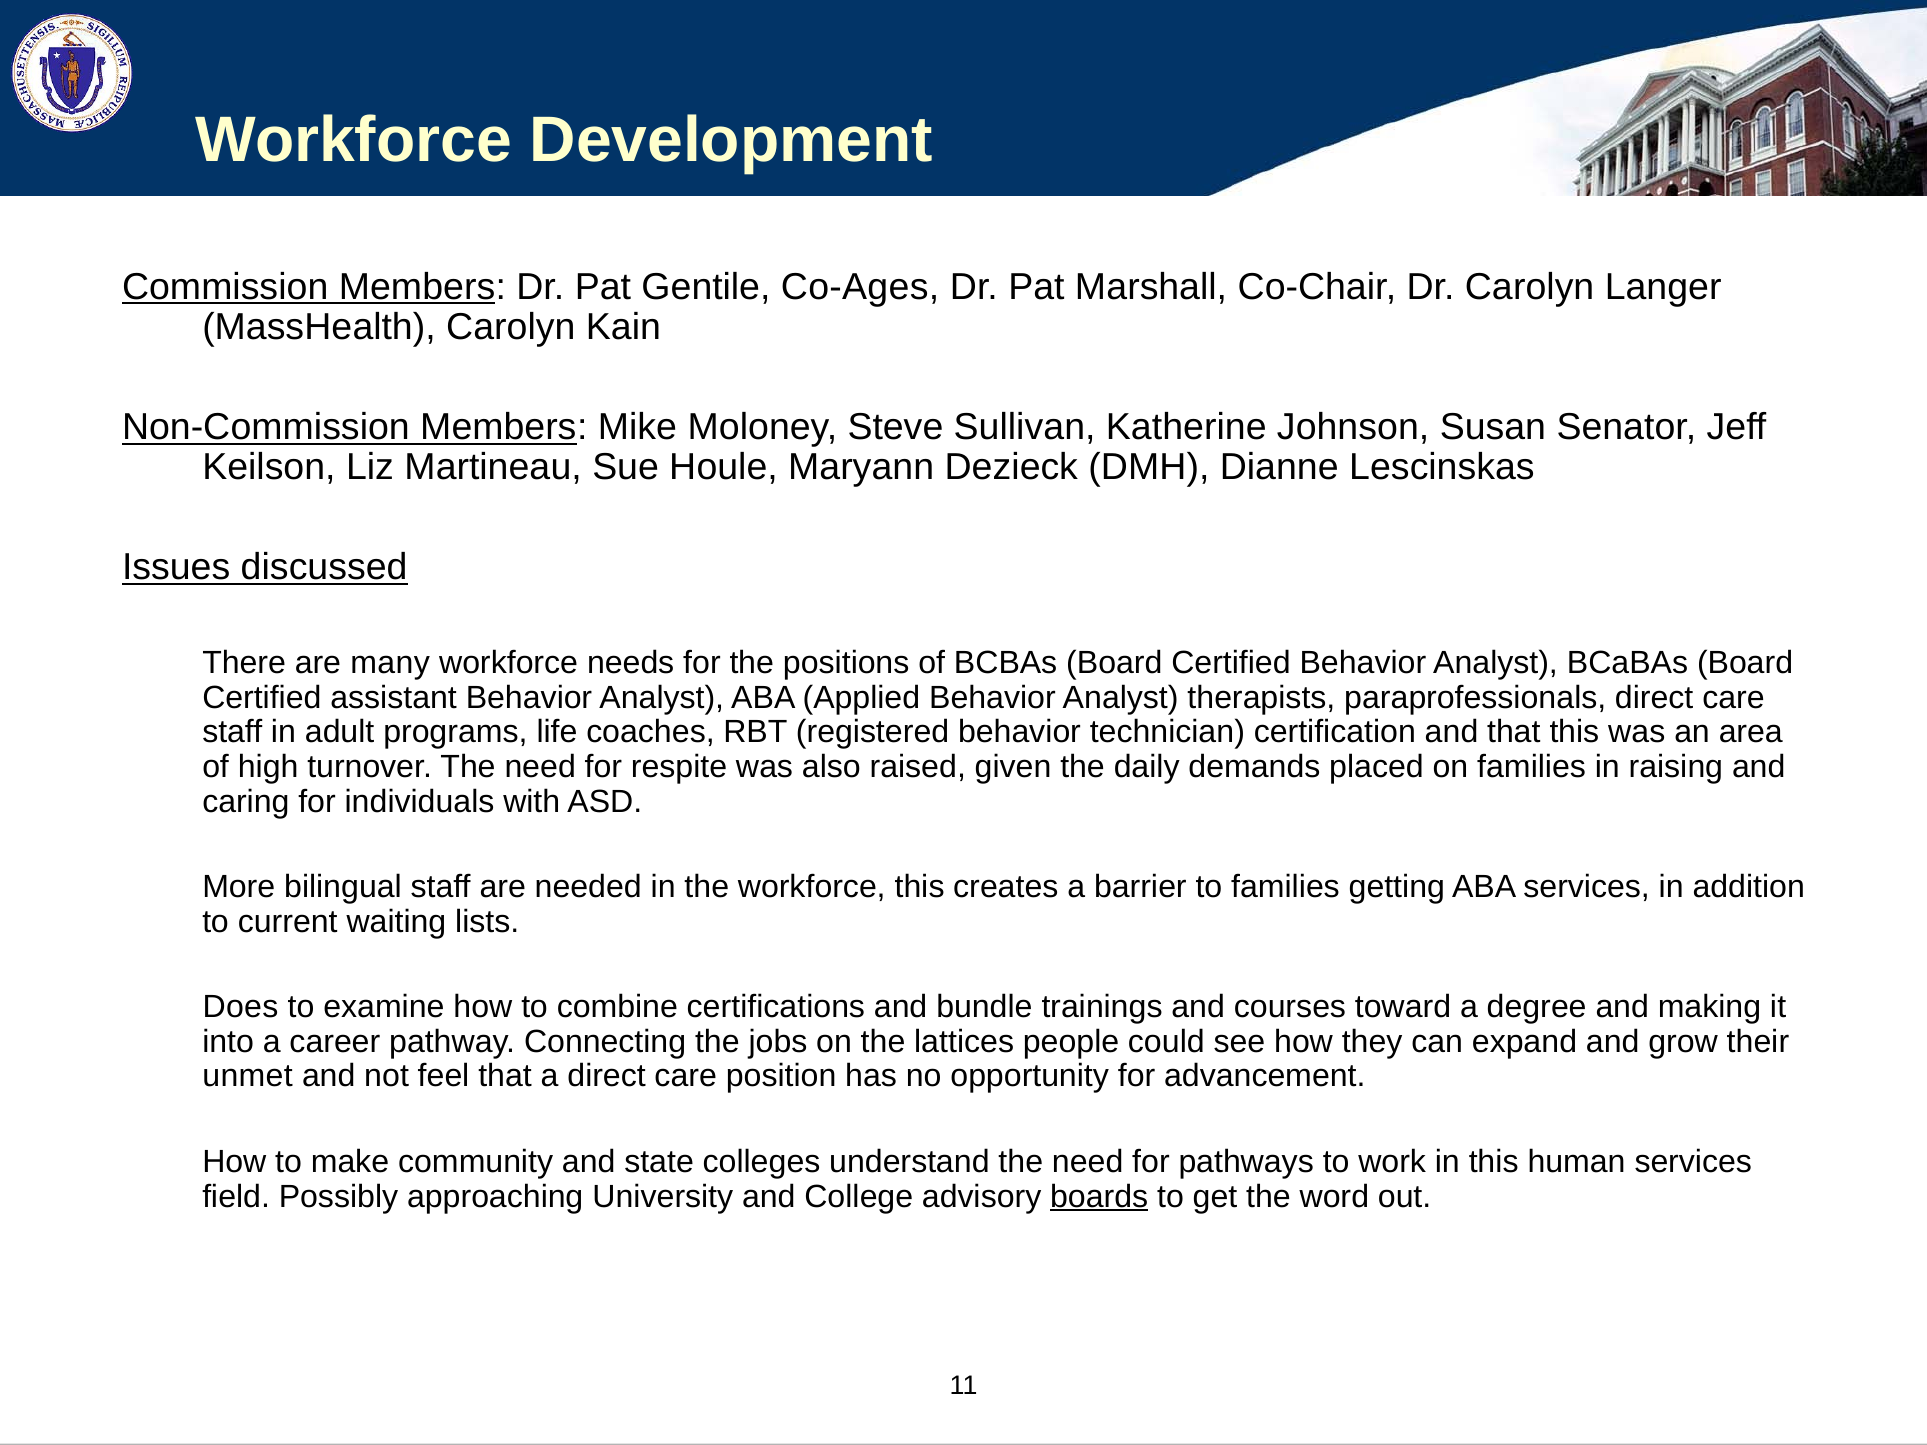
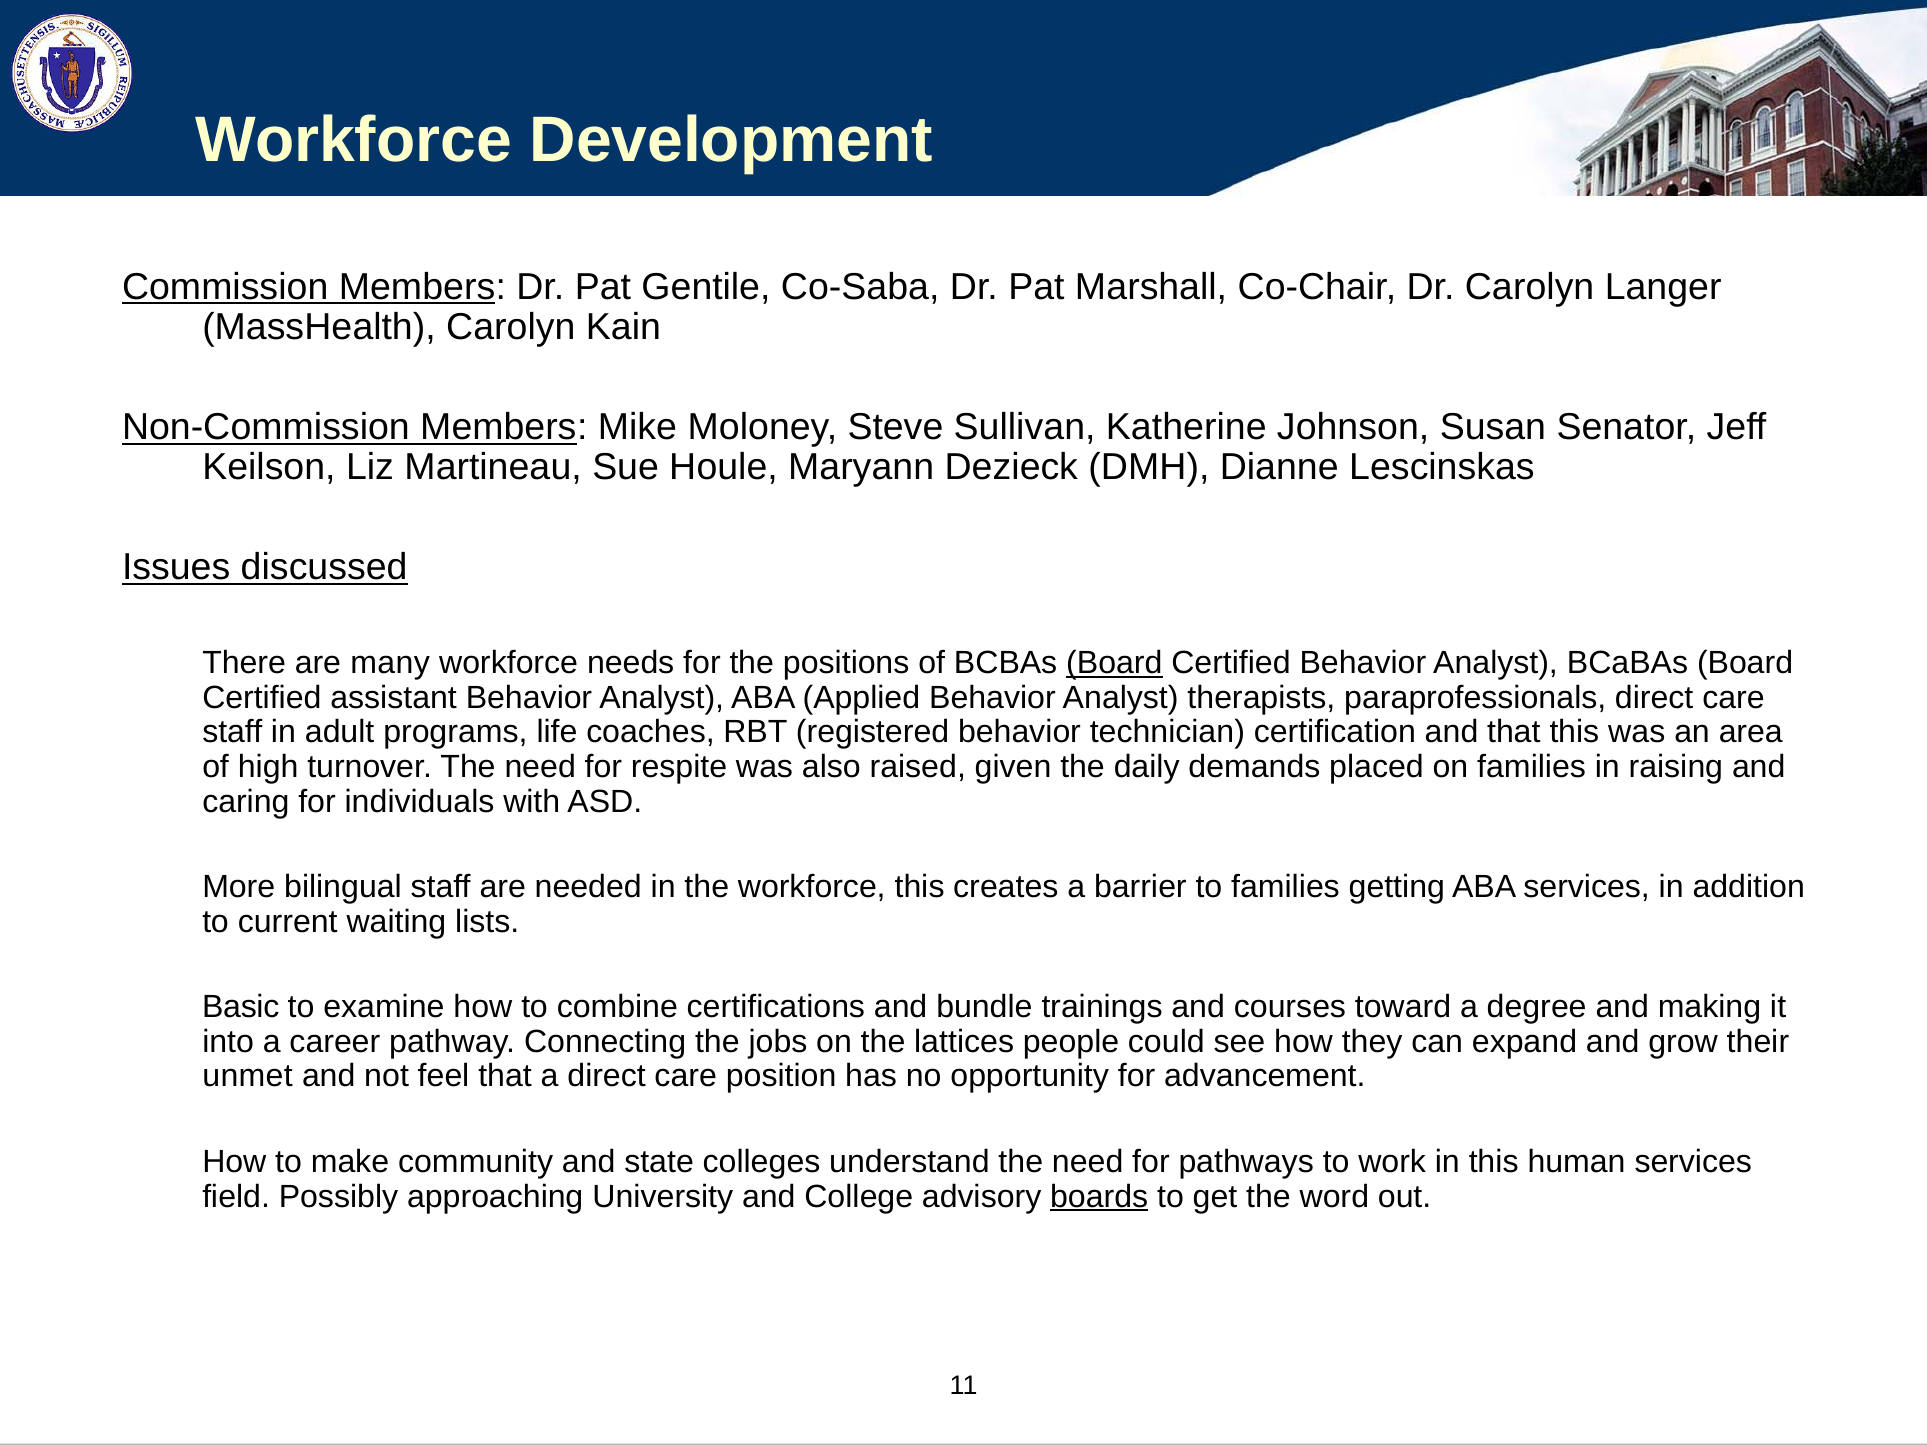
Co-Ages: Co-Ages -> Co-Saba
Board at (1114, 663) underline: none -> present
Does: Does -> Basic
